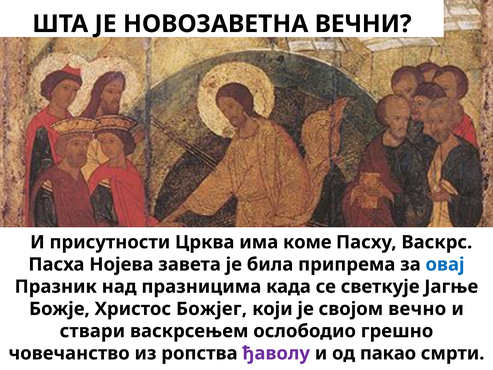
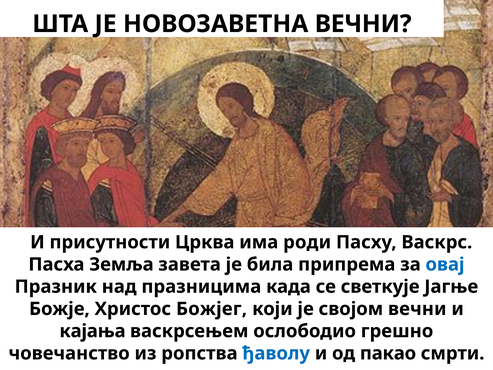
коме: коме -> роди
Нојева: Нојева -> Земља
својом вечно: вечно -> вечни
ствари: ствари -> кајања
ђаволу colour: purple -> blue
